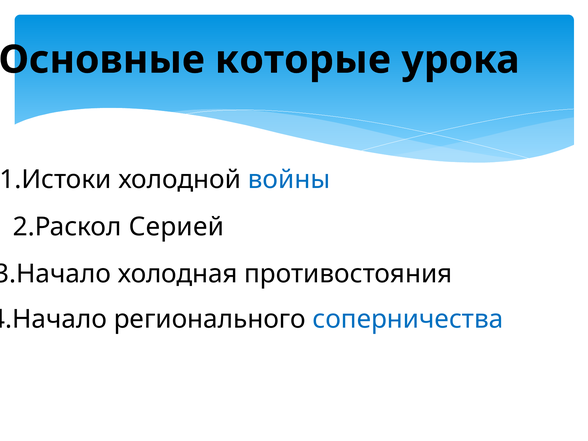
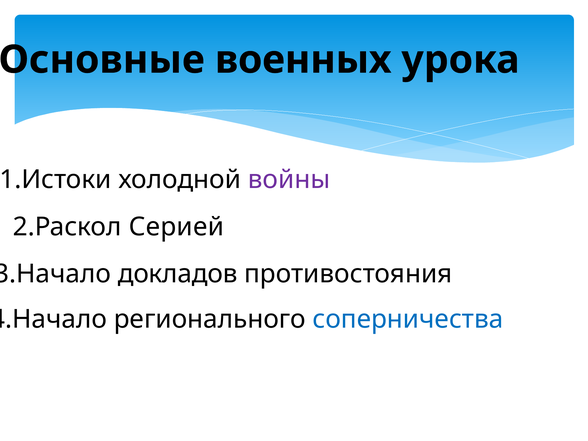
которые: которые -> военных
войны colour: blue -> purple
холодная: холодная -> докладов
